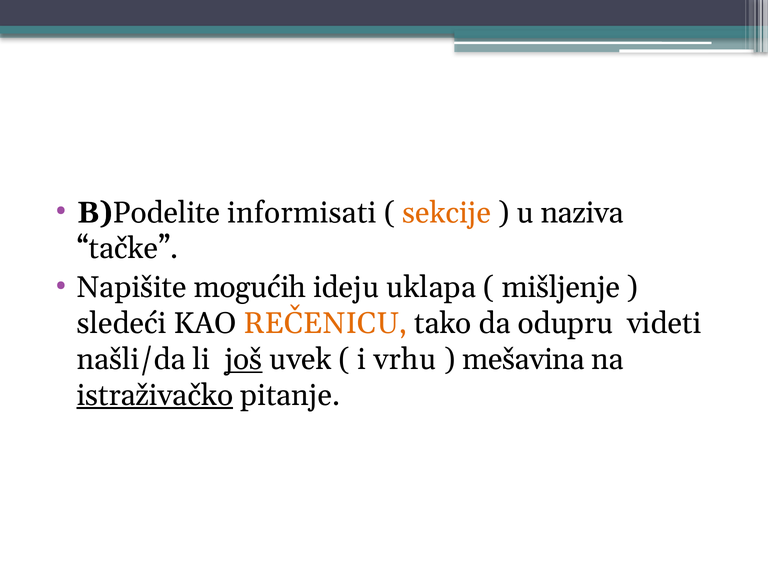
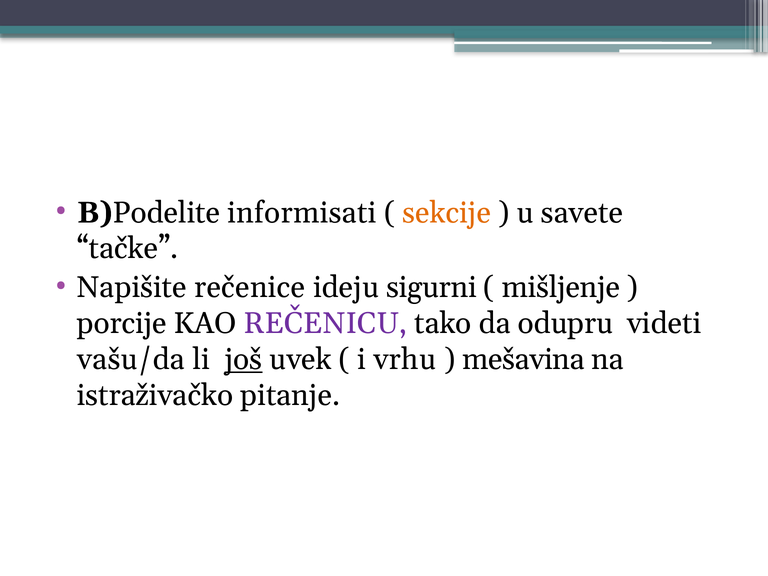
naziva: naziva -> savete
mogućih: mogućih -> rečenice
uklapa: uklapa -> sigurni
sledeći: sledeći -> porcije
REČENICU colour: orange -> purple
našli/da: našli/da -> vašu/da
istraživačko underline: present -> none
